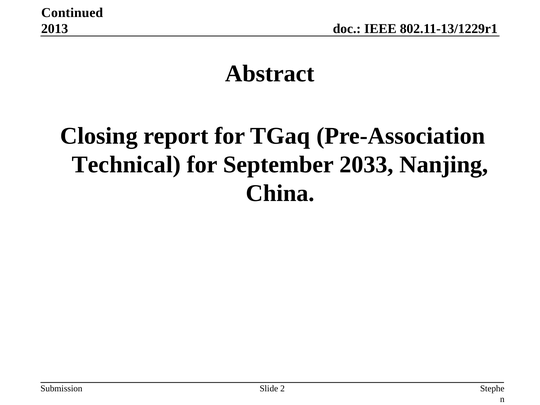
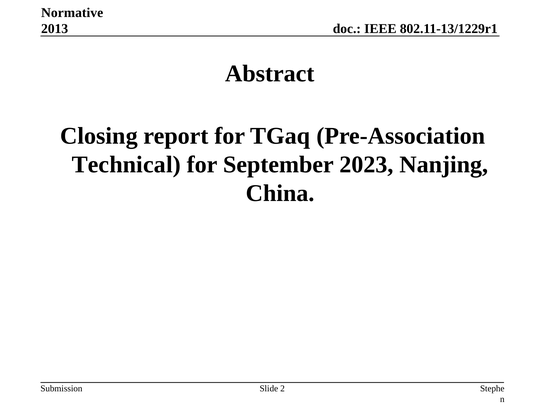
Continued: Continued -> Normative
2033: 2033 -> 2023
